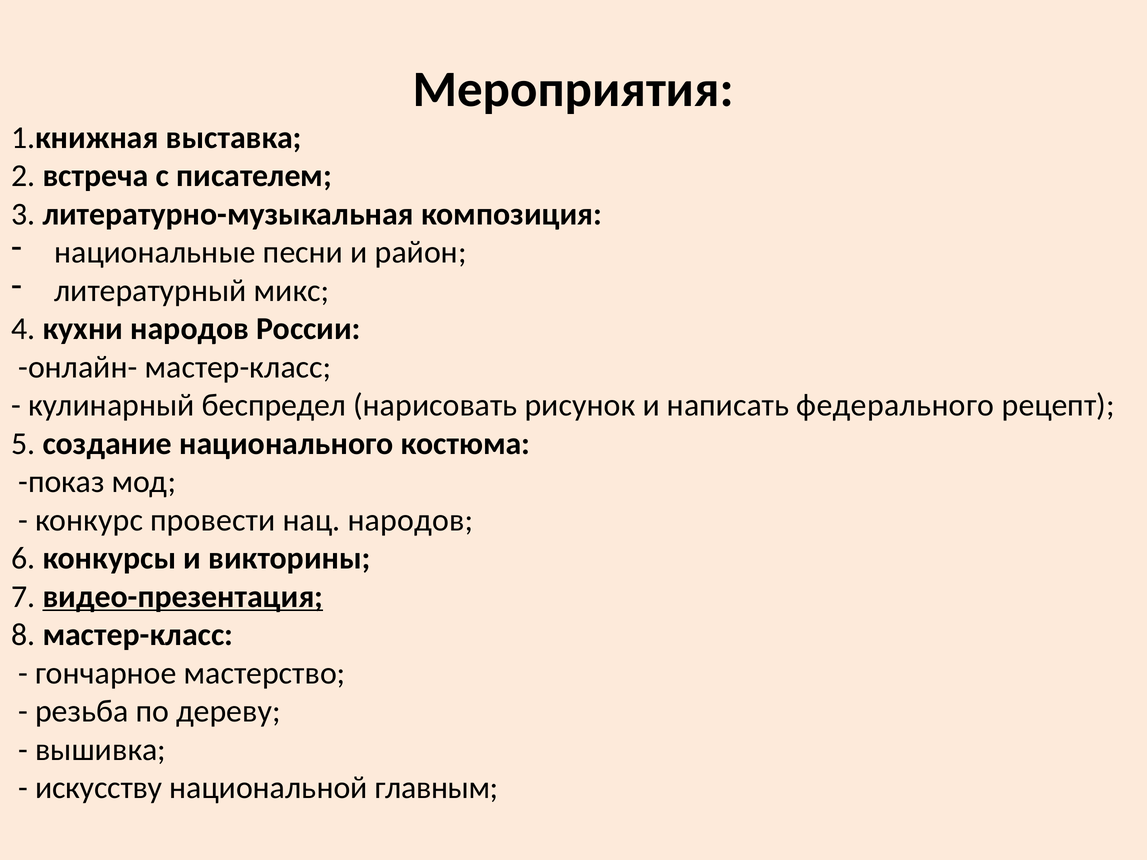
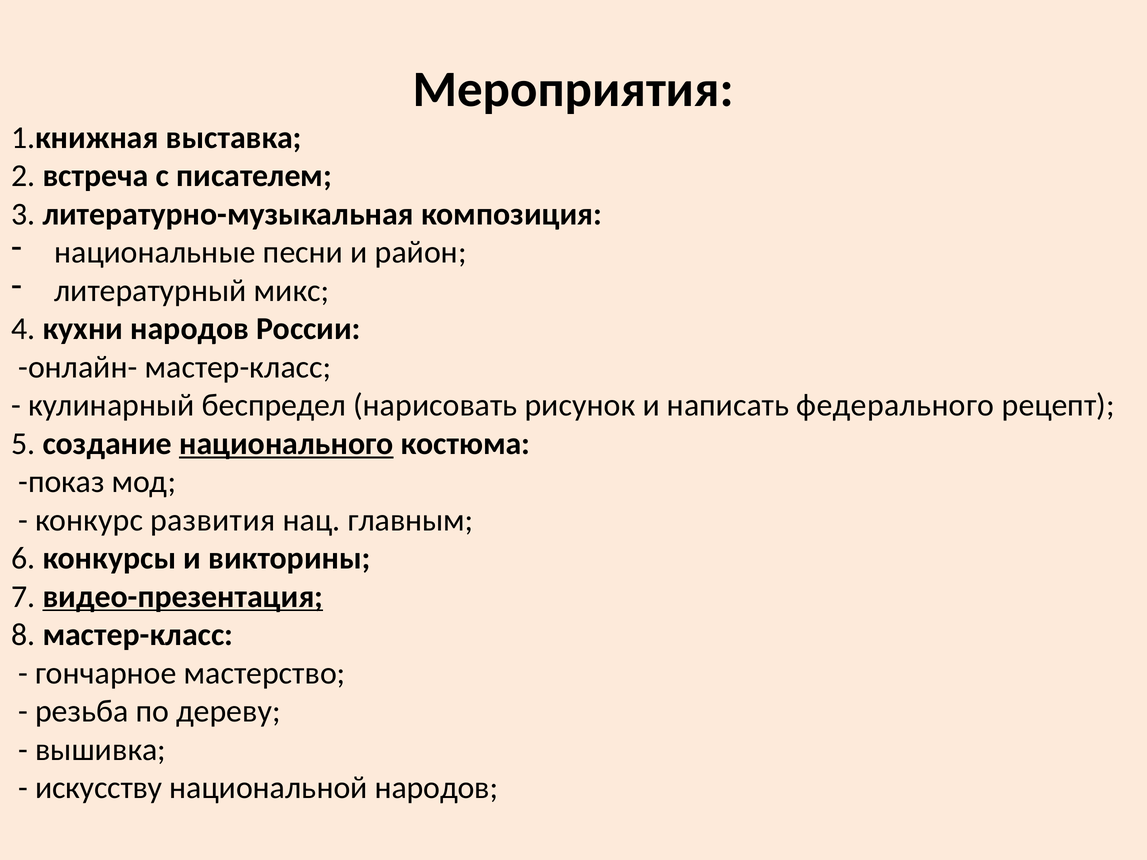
национального underline: none -> present
провести: провести -> развития
нац народов: народов -> главным
национальной главным: главным -> народов
